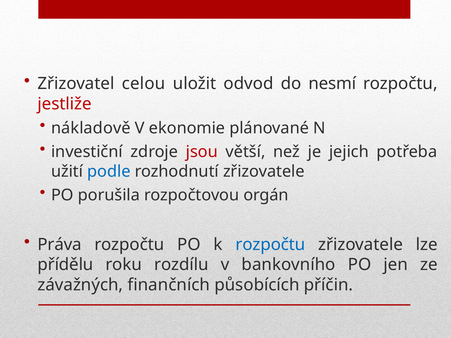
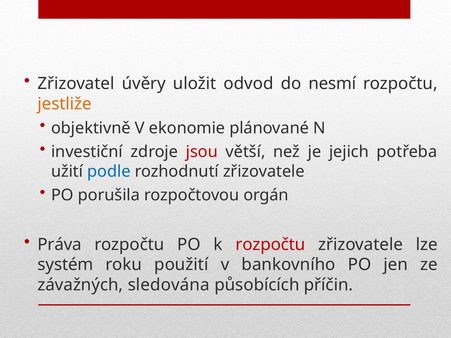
celou: celou -> úvěry
jestliže colour: red -> orange
nákladově: nákladově -> objektivně
rozpočtu at (270, 245) colour: blue -> red
přídělu: přídělu -> systém
rozdílu: rozdílu -> použití
finančních: finančních -> sledována
